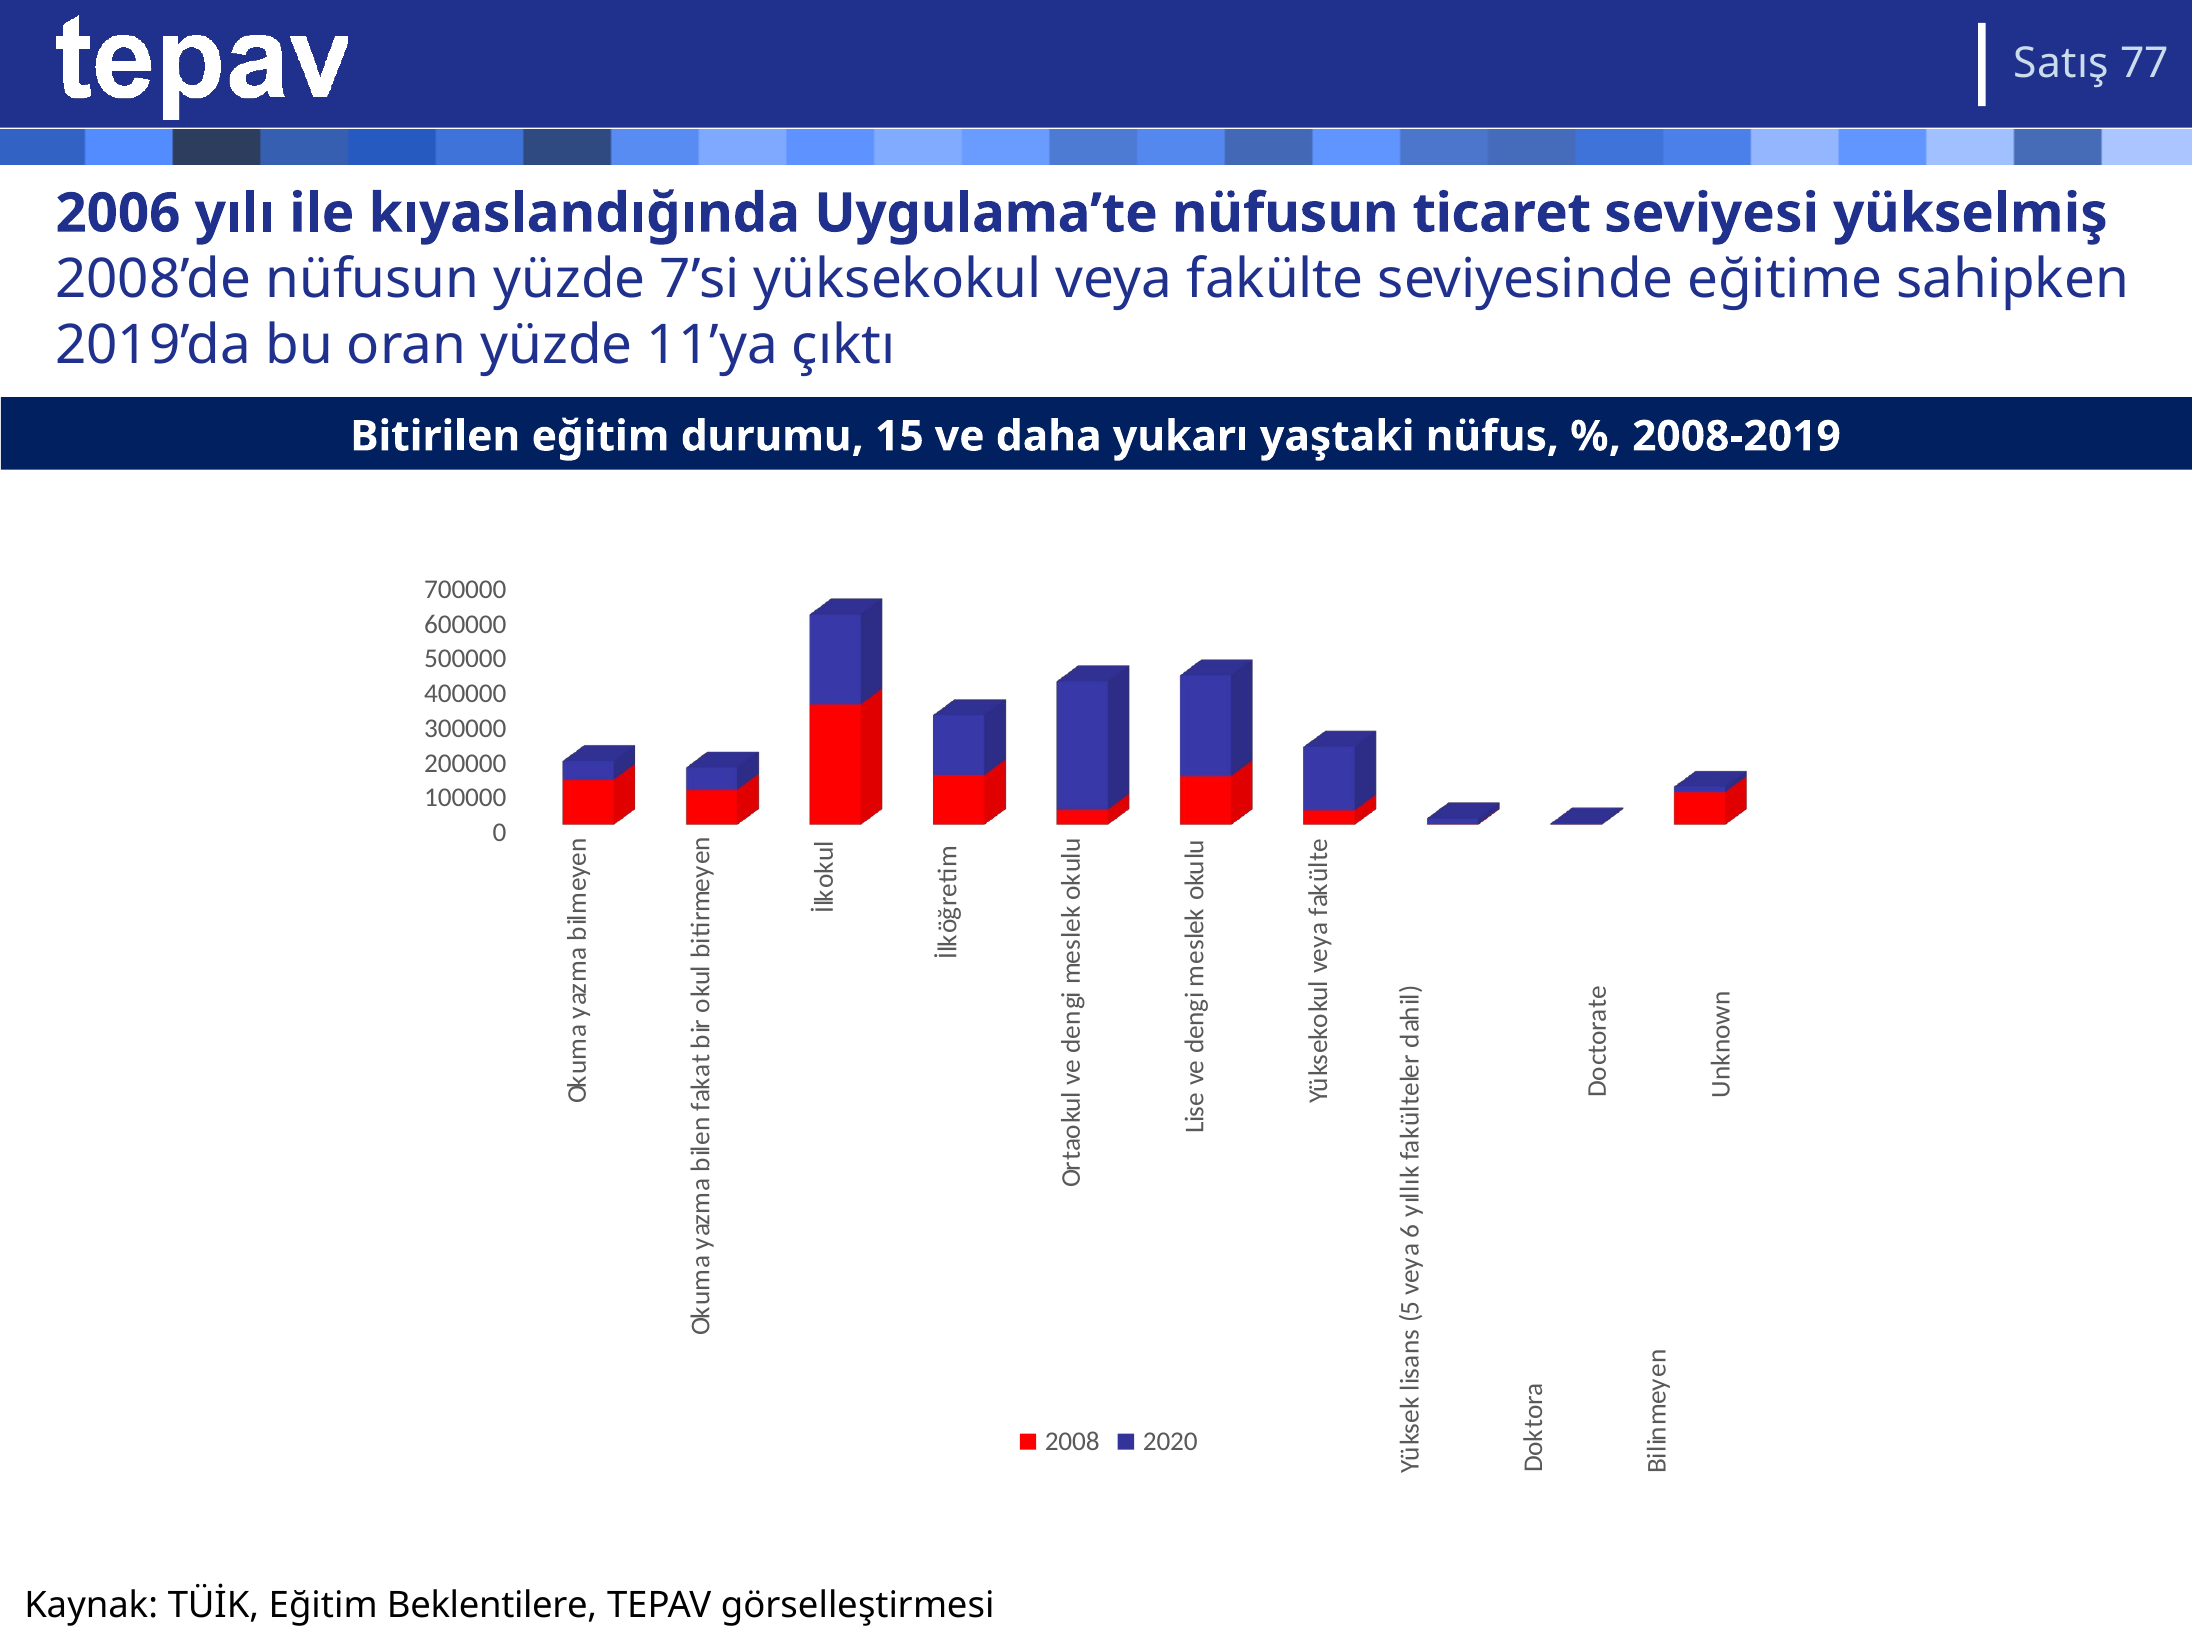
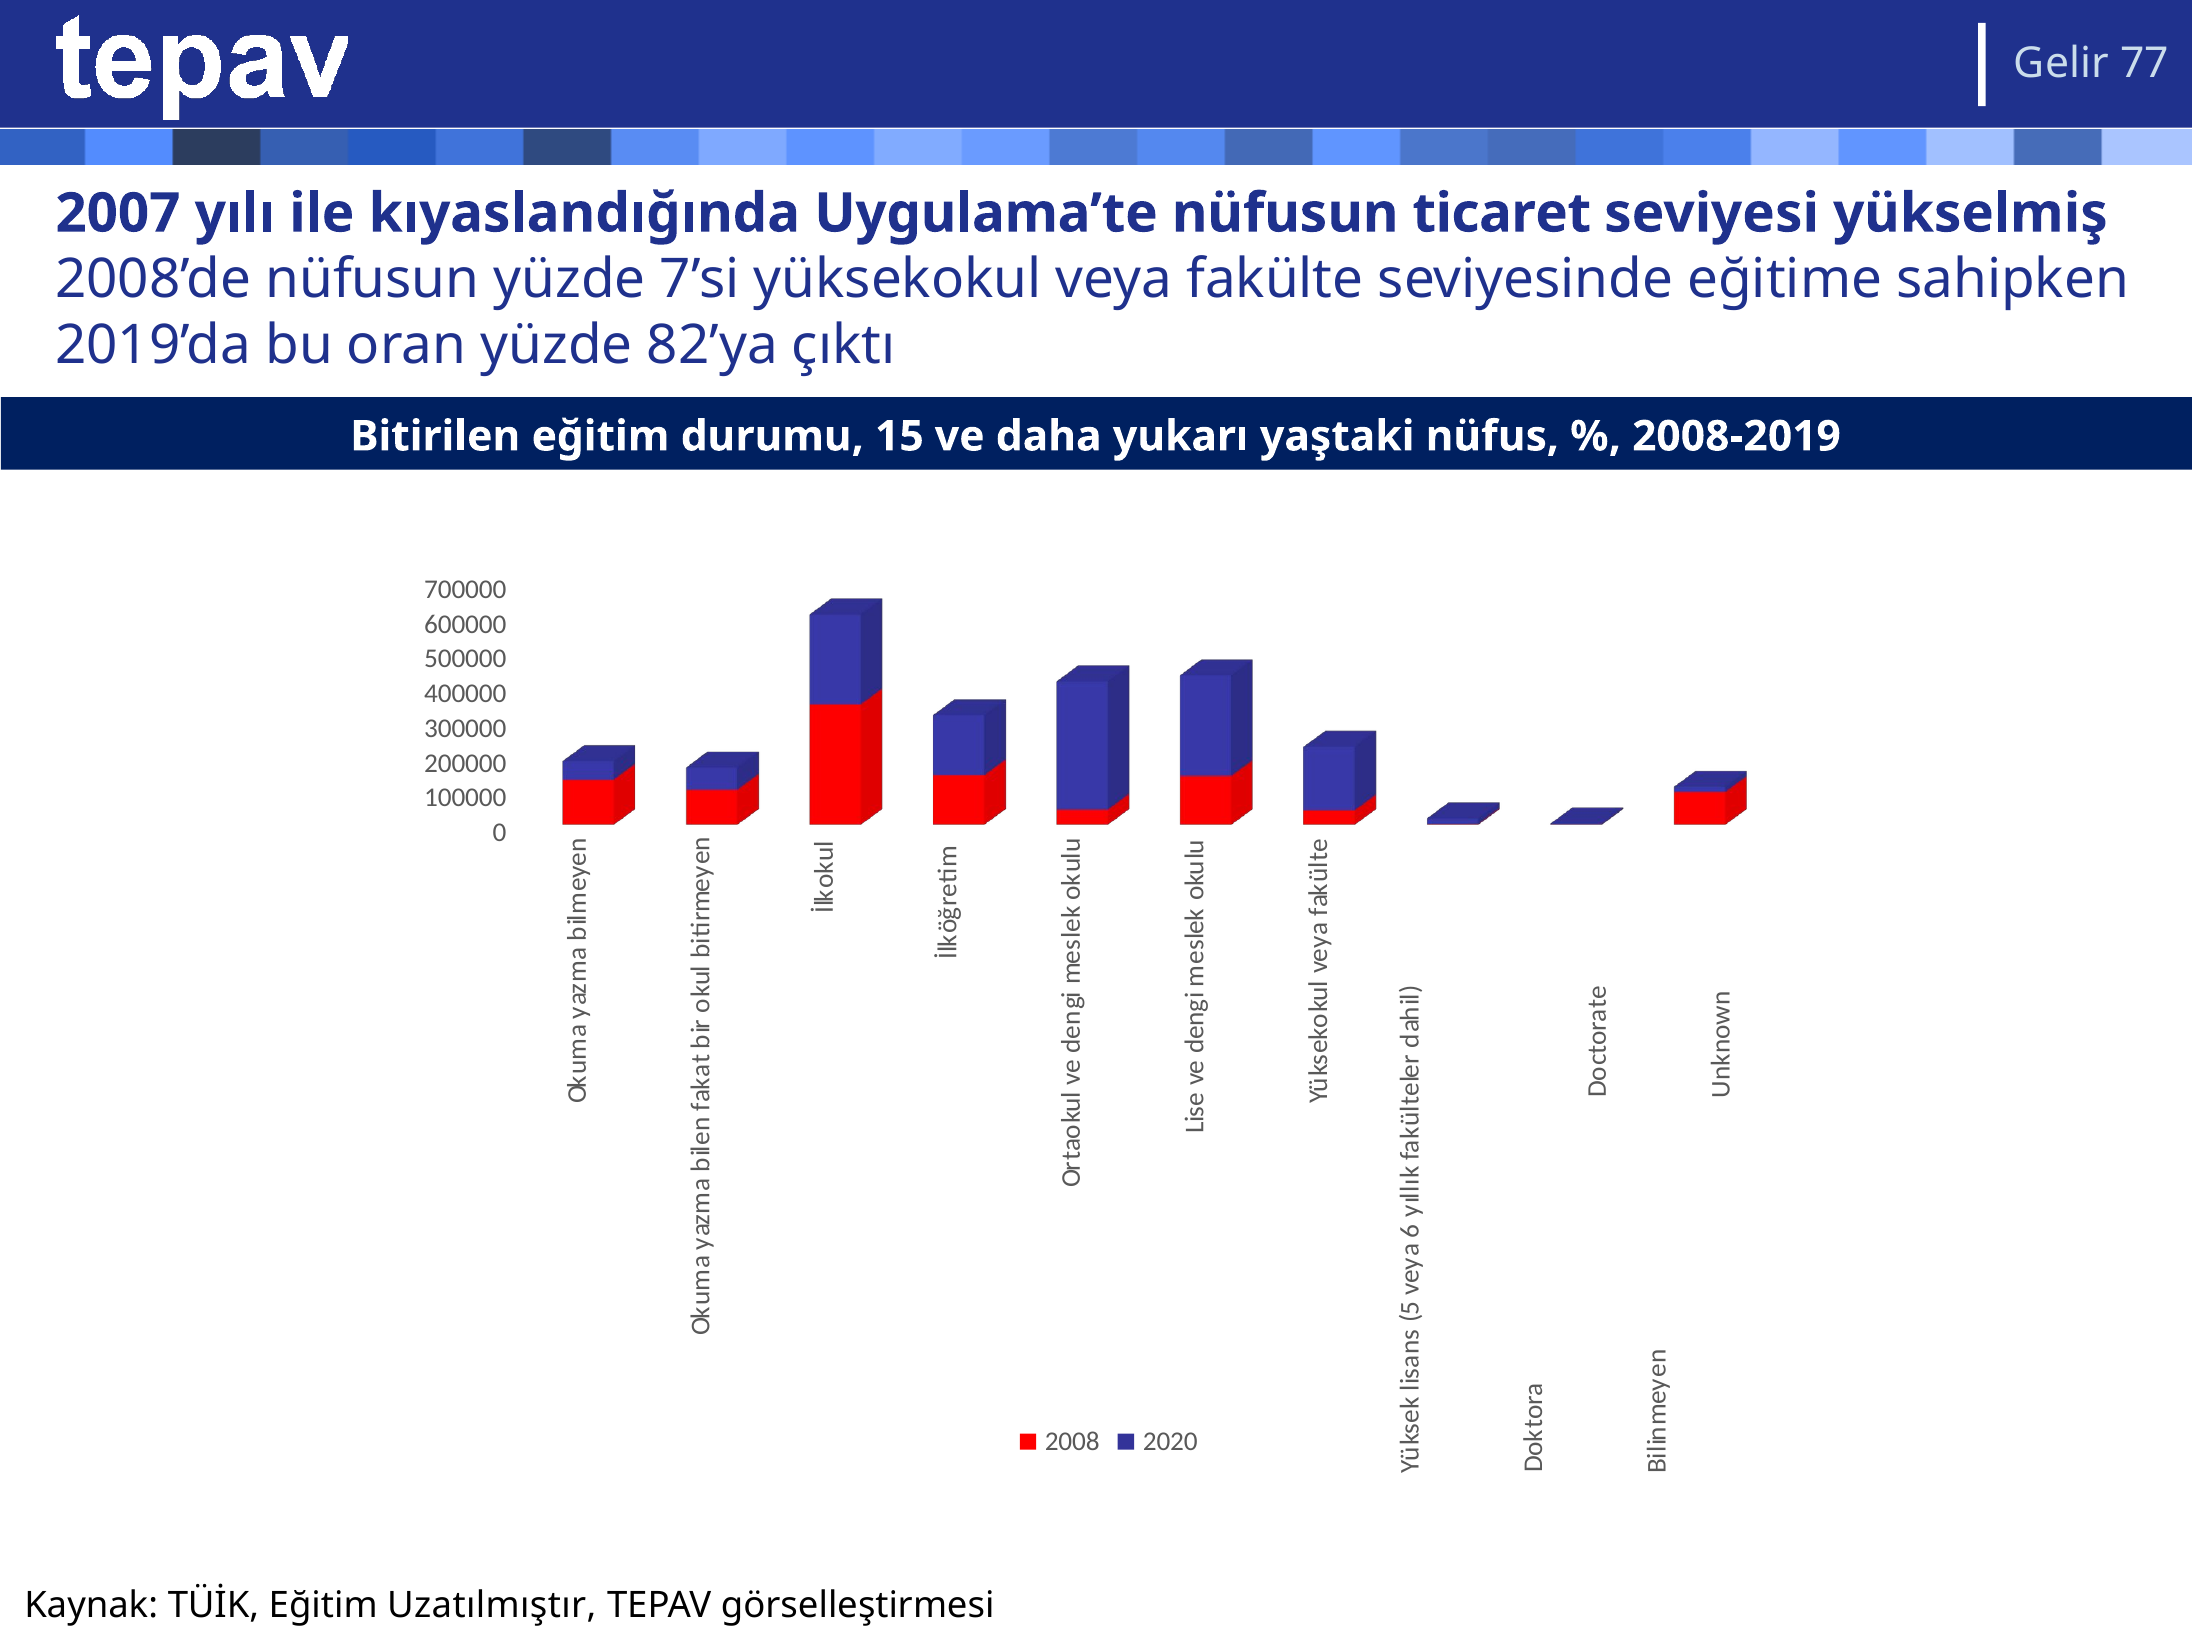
Satış: Satış -> Gelir
2006: 2006 -> 2007
11’ya: 11’ya -> 82’ya
Beklentilere: Beklentilere -> Uzatılmıştır
